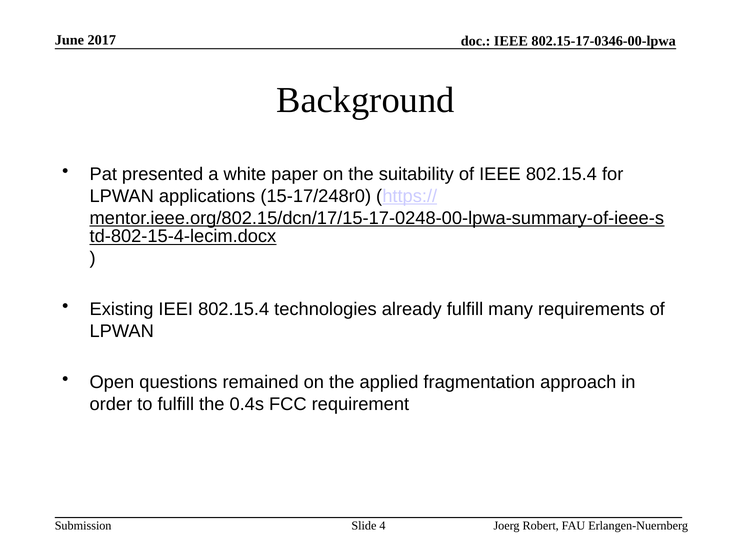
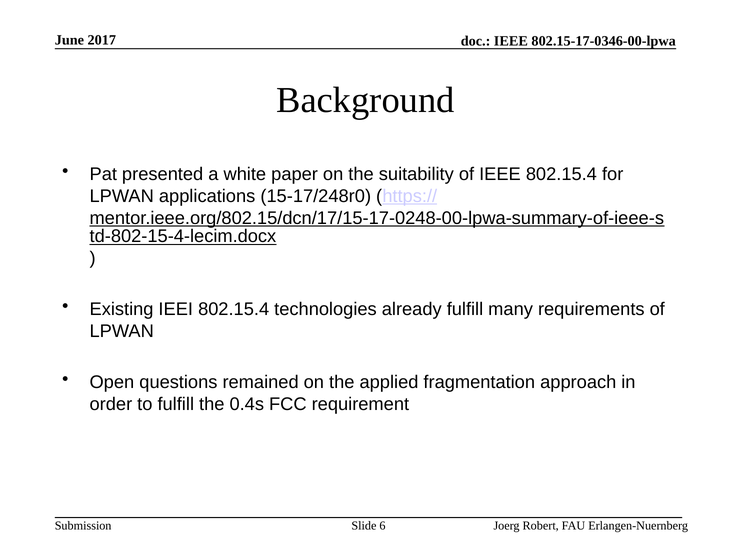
4: 4 -> 6
